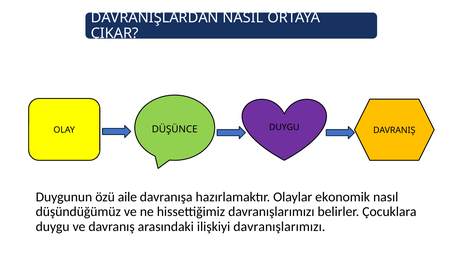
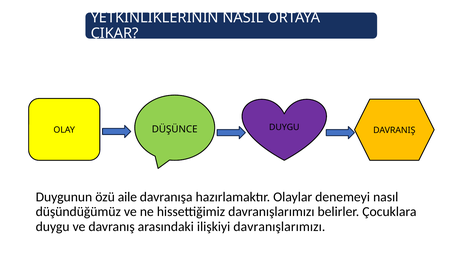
DAVRANIŞLARDAN: DAVRANIŞLARDAN -> YETKINLIKLERININ
ekonomik: ekonomik -> denemeyi
